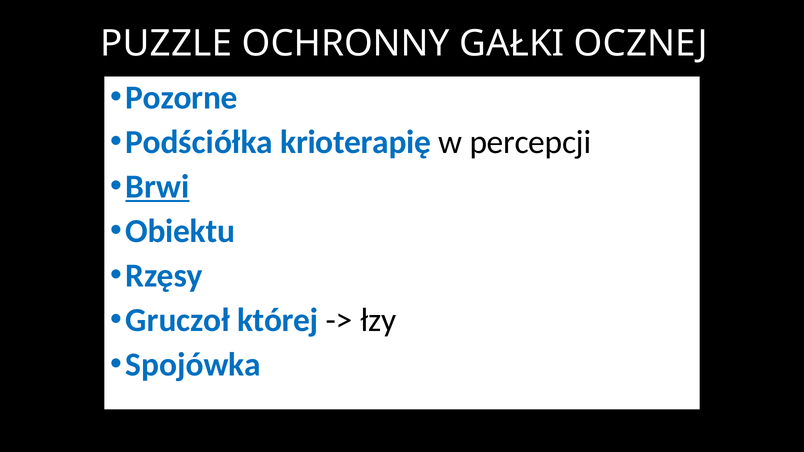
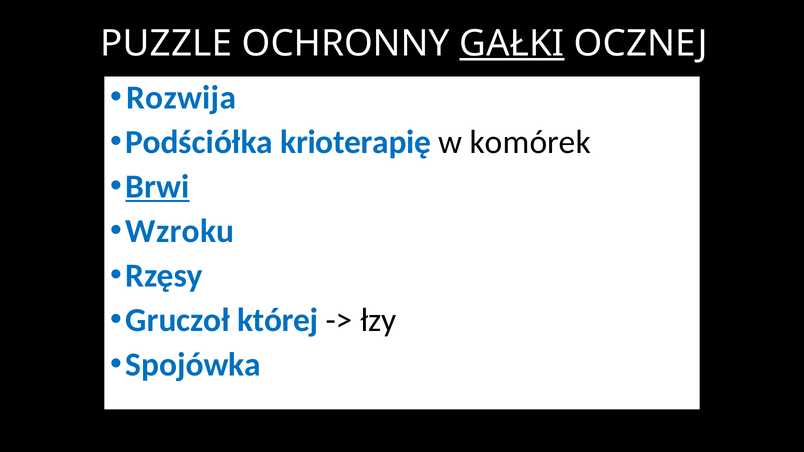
GAŁKI underline: none -> present
Pozorne: Pozorne -> Rozwija
percepcji: percepcji -> komórek
Obiektu: Obiektu -> Wzroku
